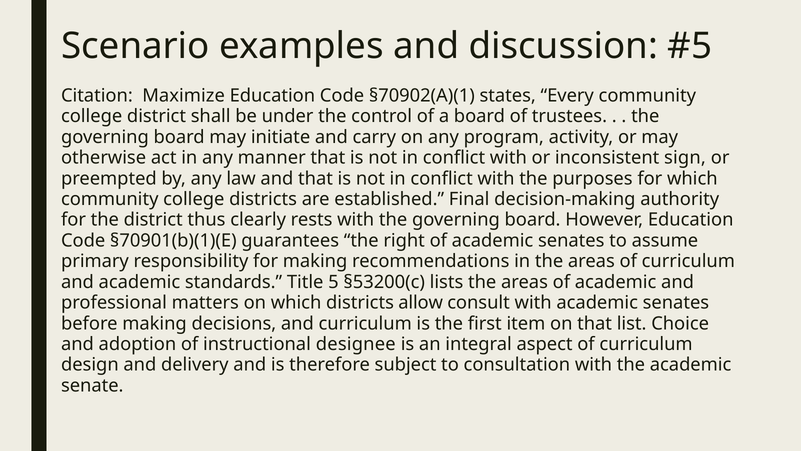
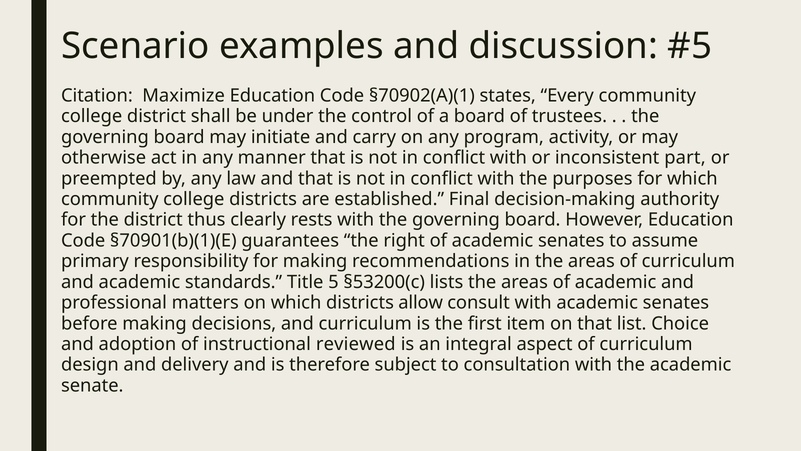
sign: sign -> part
designee: designee -> reviewed
